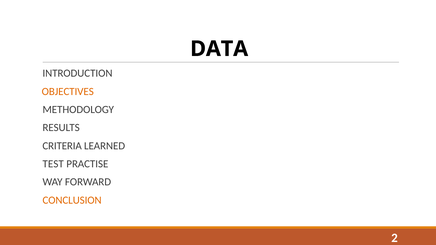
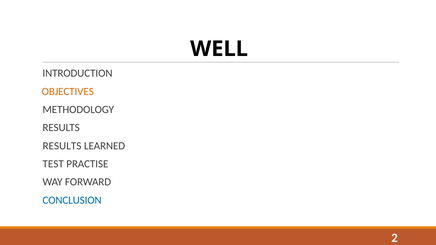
DATA: DATA -> WELL
CRITERIA at (62, 146): CRITERIA -> RESULTS
CONCLUSION colour: orange -> blue
